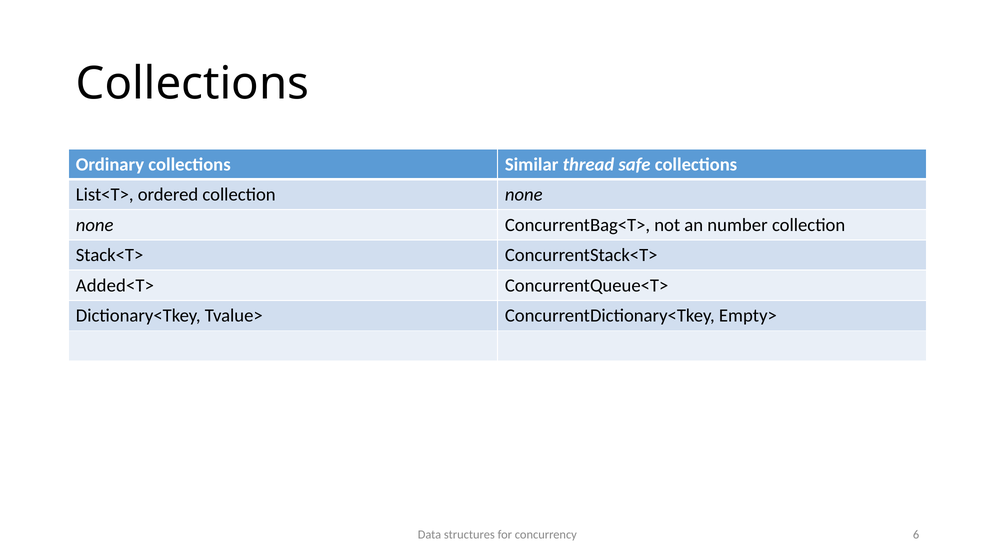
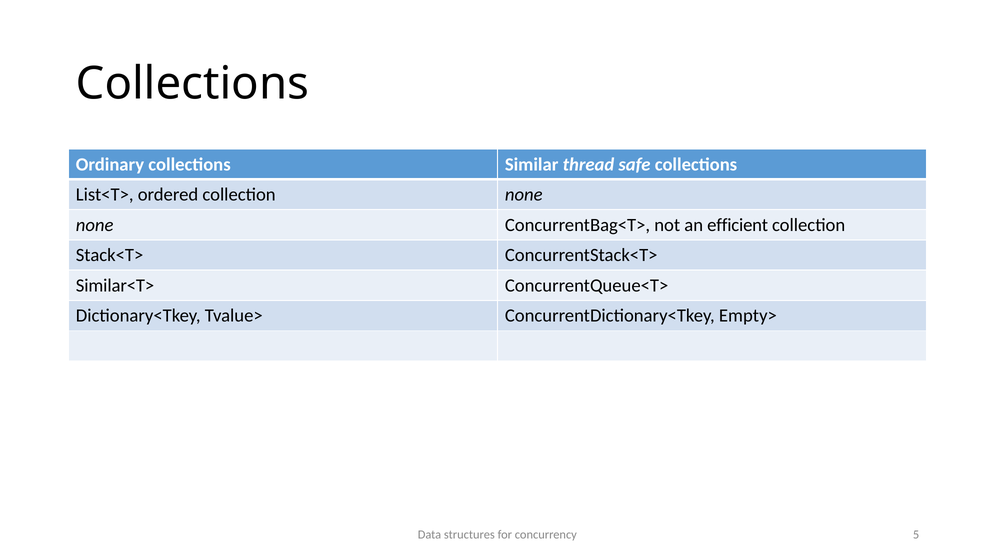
number: number -> efficient
Added<T>: Added<T> -> Similar<T>
6: 6 -> 5
